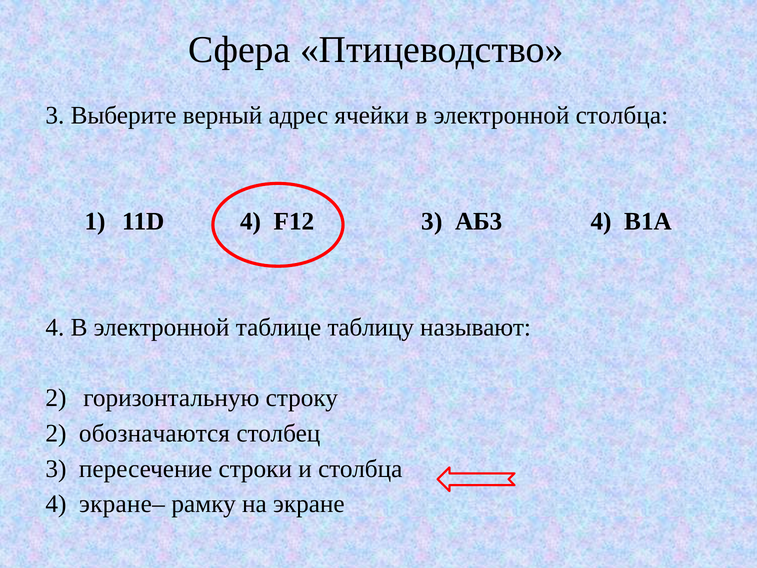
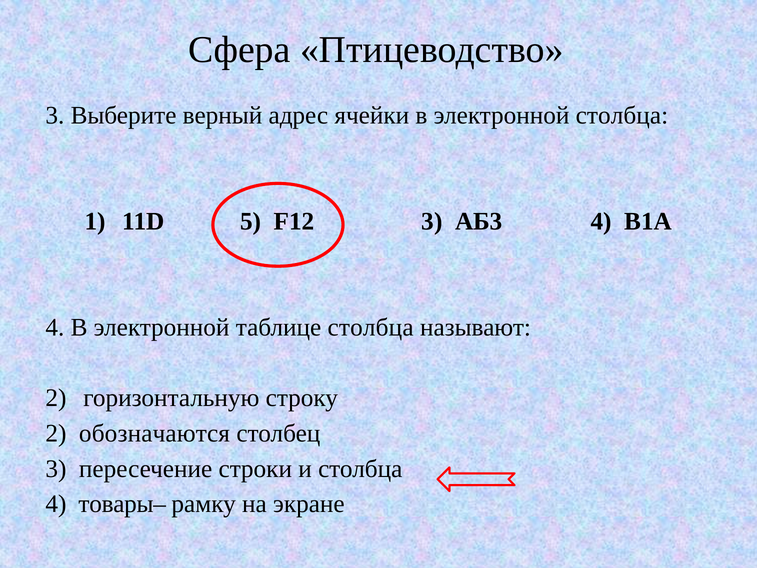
11D 4: 4 -> 5
таблице таблицу: таблицу -> столбца
экране–: экране– -> товары–
